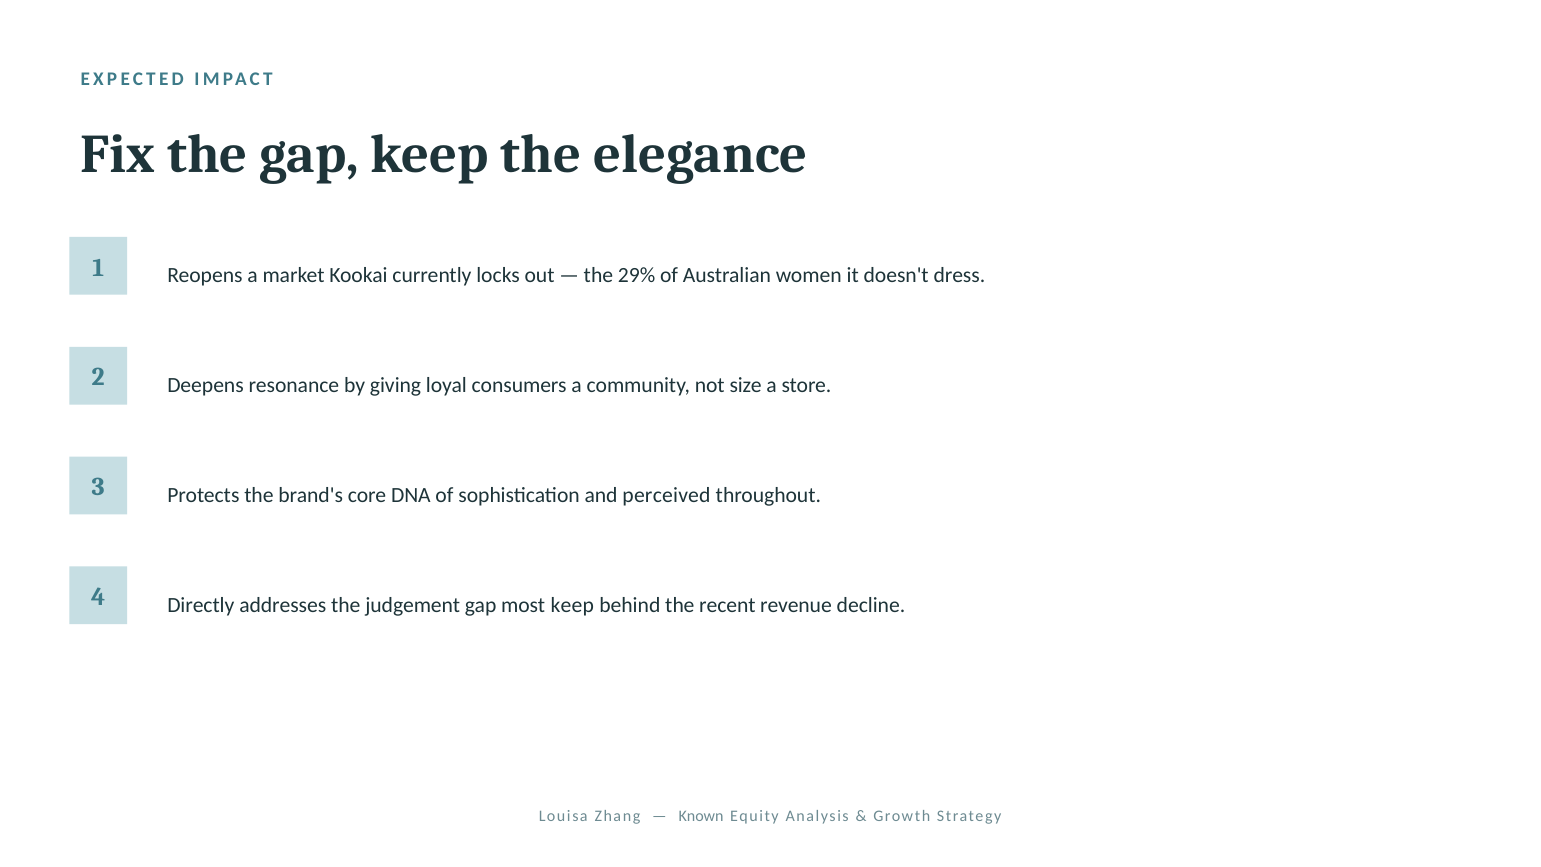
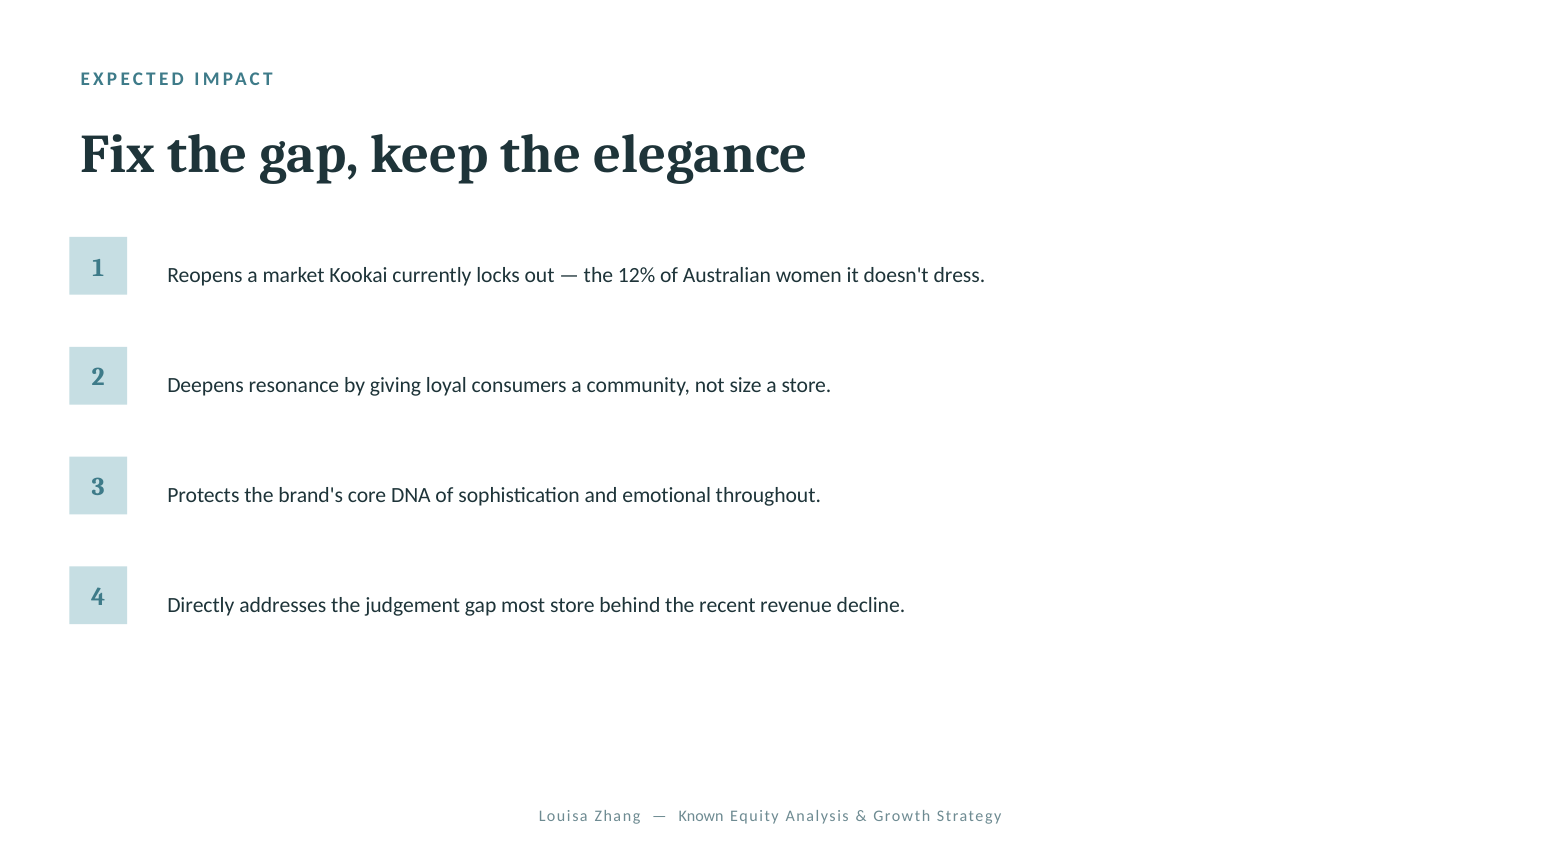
29%: 29% -> 12%
perceived: perceived -> emotional
most keep: keep -> store
